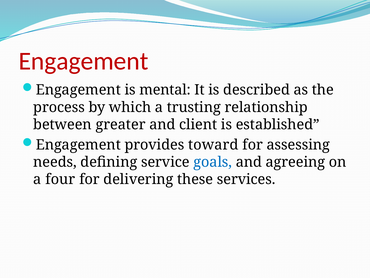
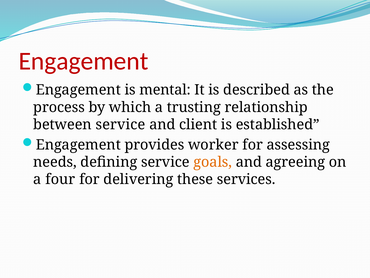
between greater: greater -> service
toward: toward -> worker
goals colour: blue -> orange
